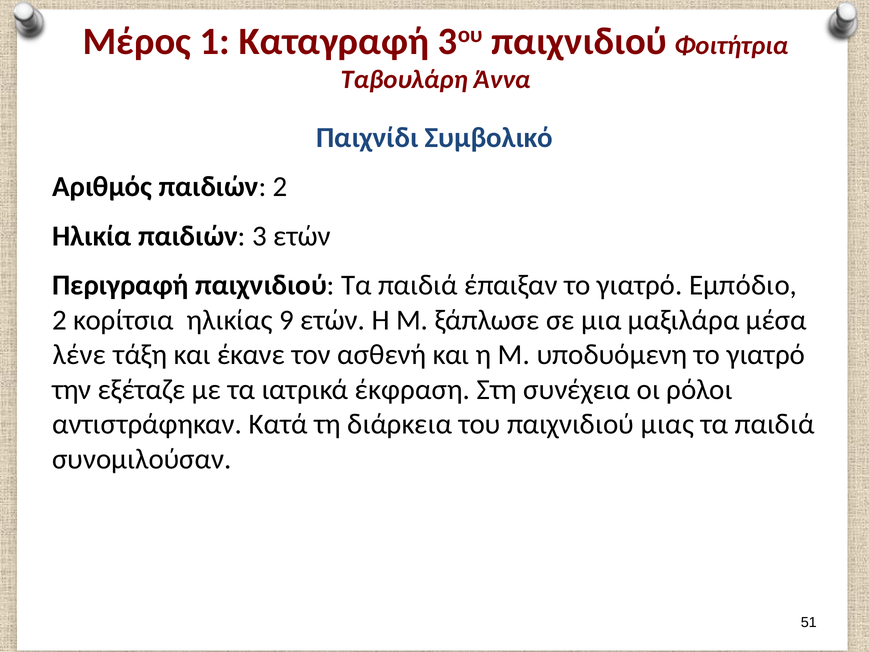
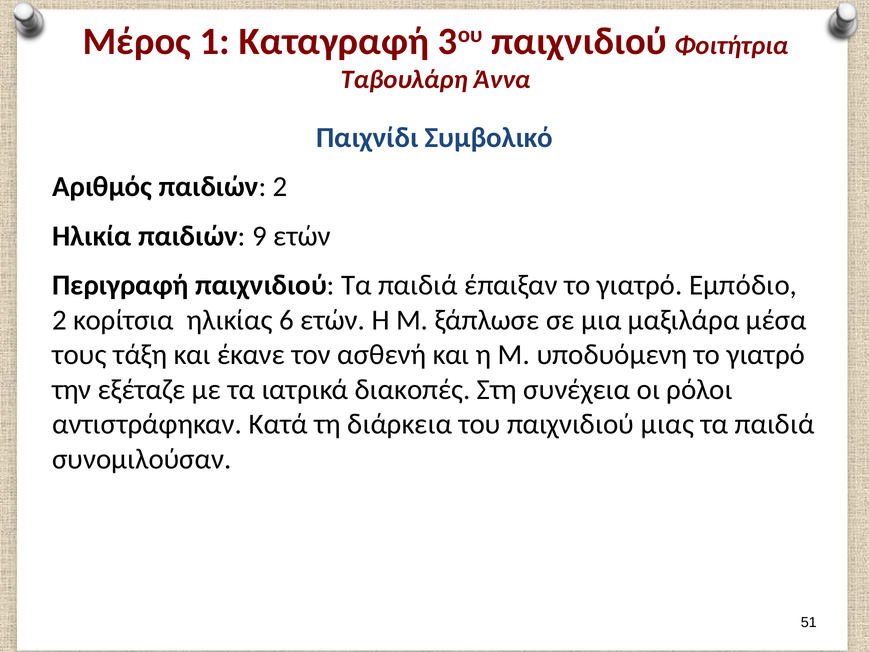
3: 3 -> 9
9: 9 -> 6
λένε: λένε -> τους
έκφραση: έκφραση -> διακοπές
